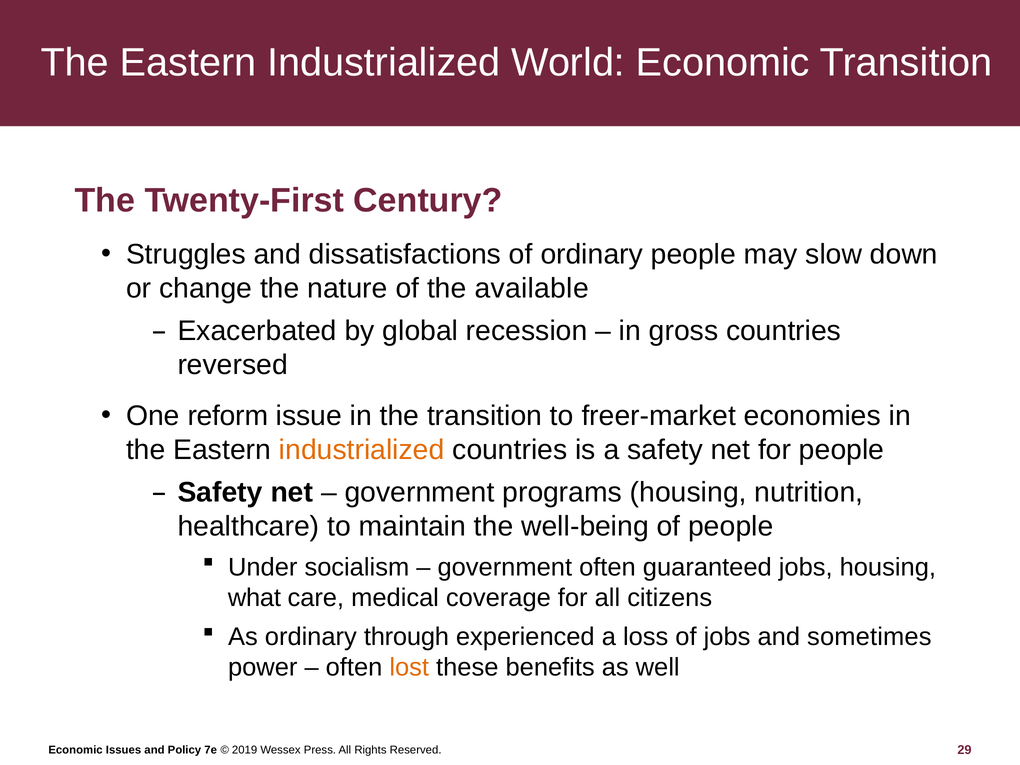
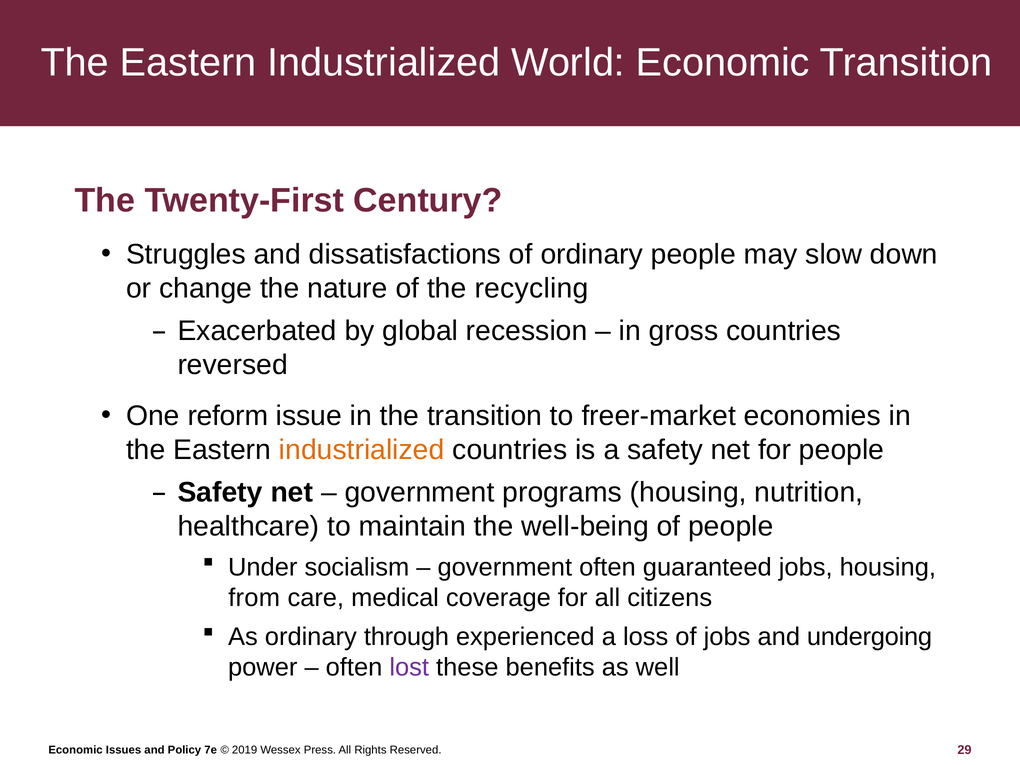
available: available -> recycling
what: what -> from
sometimes: sometimes -> undergoing
lost colour: orange -> purple
